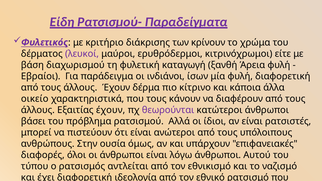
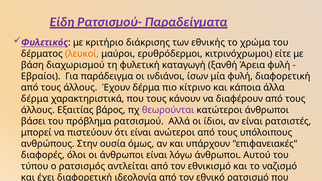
κρίνουν: κρίνουν -> εθνικής
λευκοί colour: purple -> orange
οικείο at (35, 99): οικείο -> δέρμα
Εξαιτίας έχουν: έχουν -> βάρος
